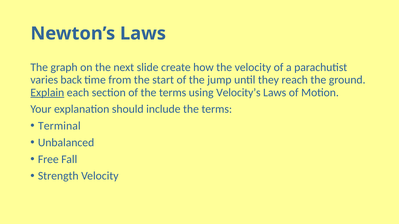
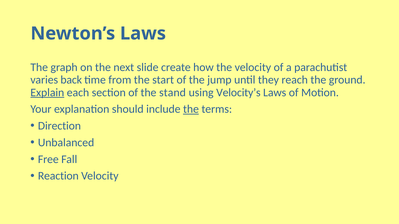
of the terms: terms -> stand
the at (191, 109) underline: none -> present
Terminal: Terminal -> Direction
Strength: Strength -> Reaction
